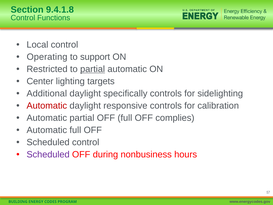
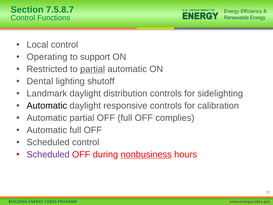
9.4.1.8: 9.4.1.8 -> 7.5.8.7
Center: Center -> Dental
targets: targets -> shutoff
Additional: Additional -> Landmark
specifically: specifically -> distribution
Automatic at (47, 106) colour: red -> black
nonbusiness underline: none -> present
